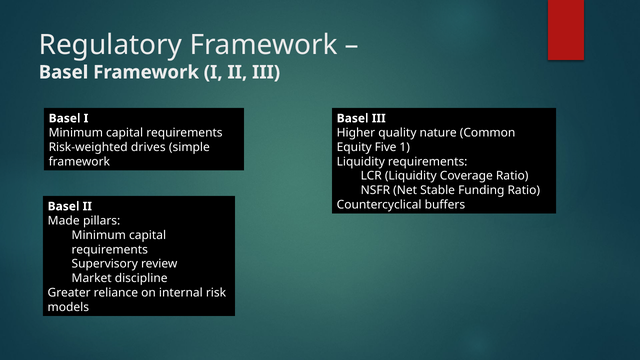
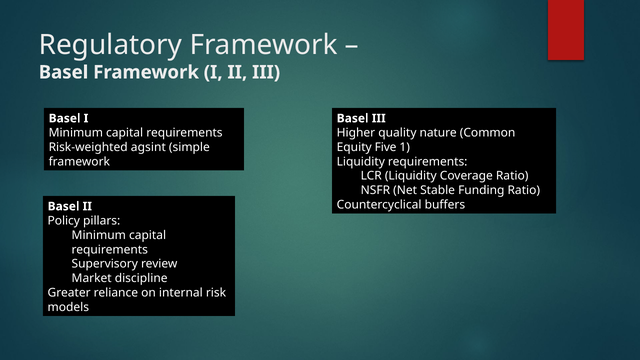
drives: drives -> agsint
Made: Made -> Policy
